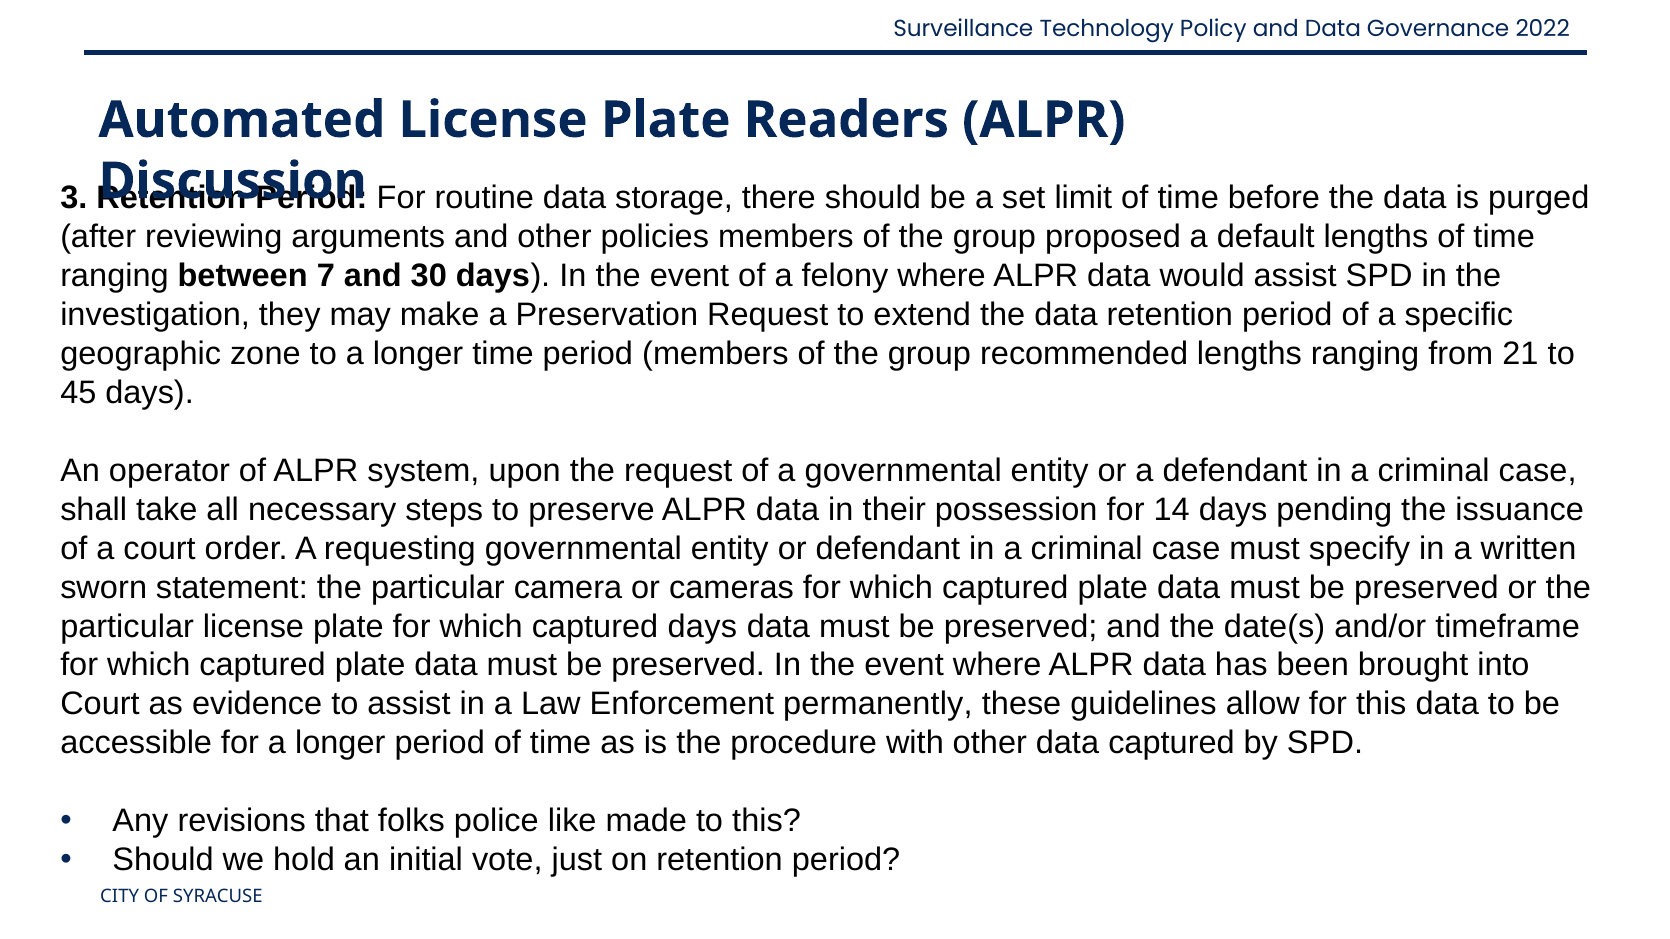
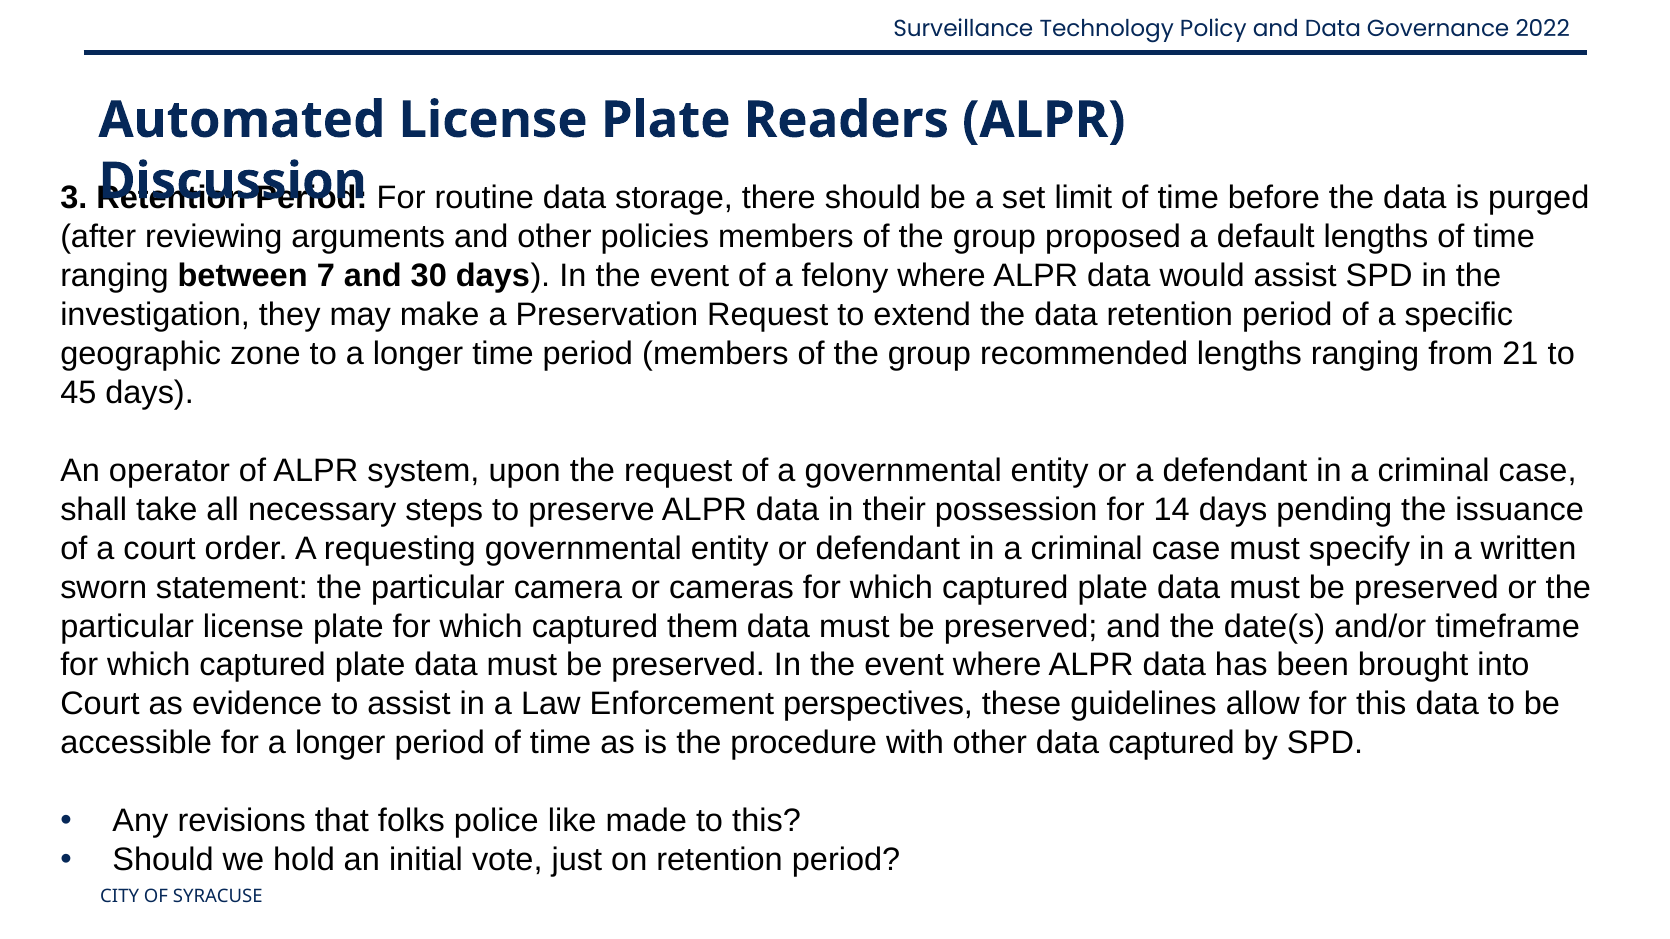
captured days: days -> them
permanently: permanently -> perspectives
